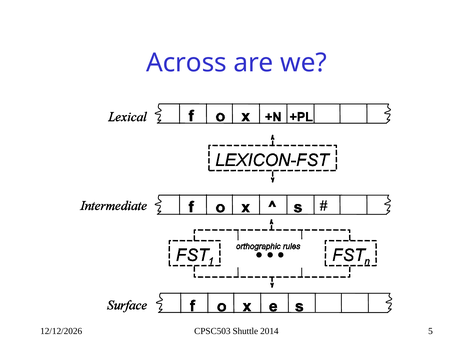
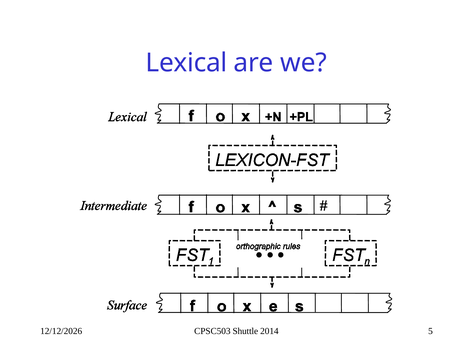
Across: Across -> Lexical
